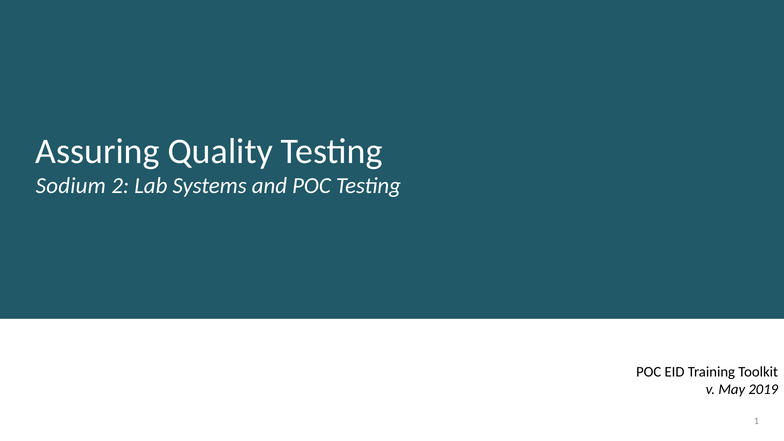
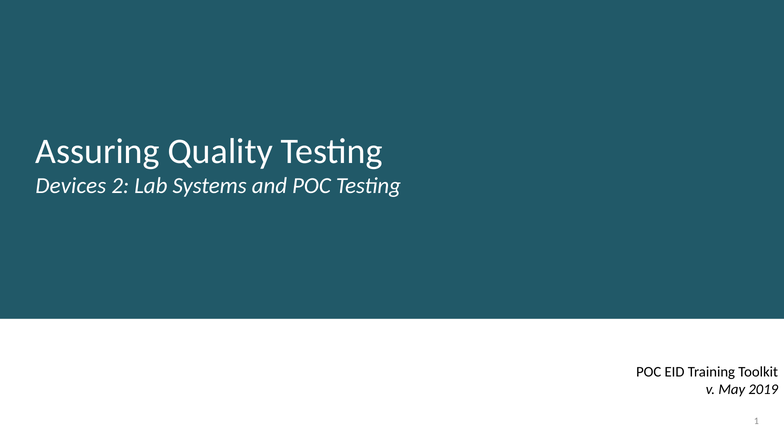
Sodium: Sodium -> Devices
